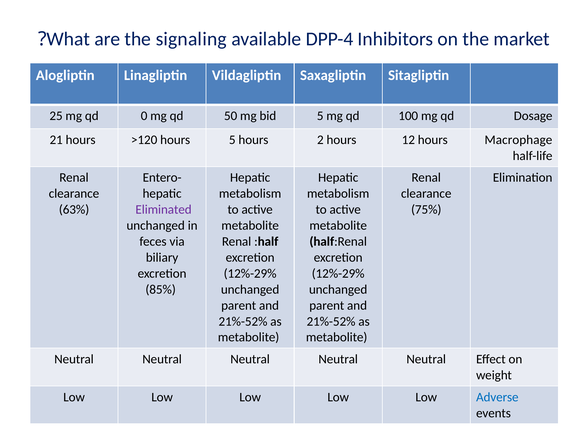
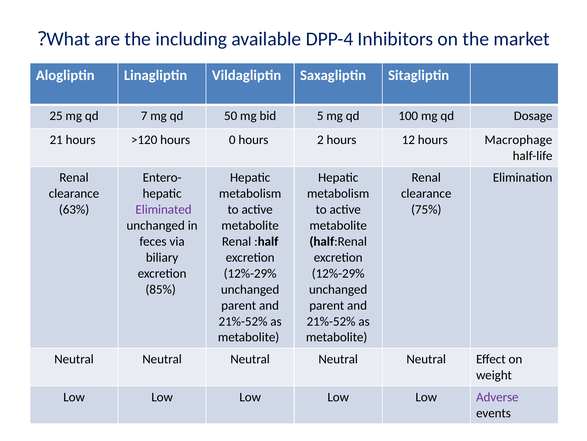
signaling: signaling -> including
0: 0 -> 7
hours 5: 5 -> 0
Adverse colour: blue -> purple
